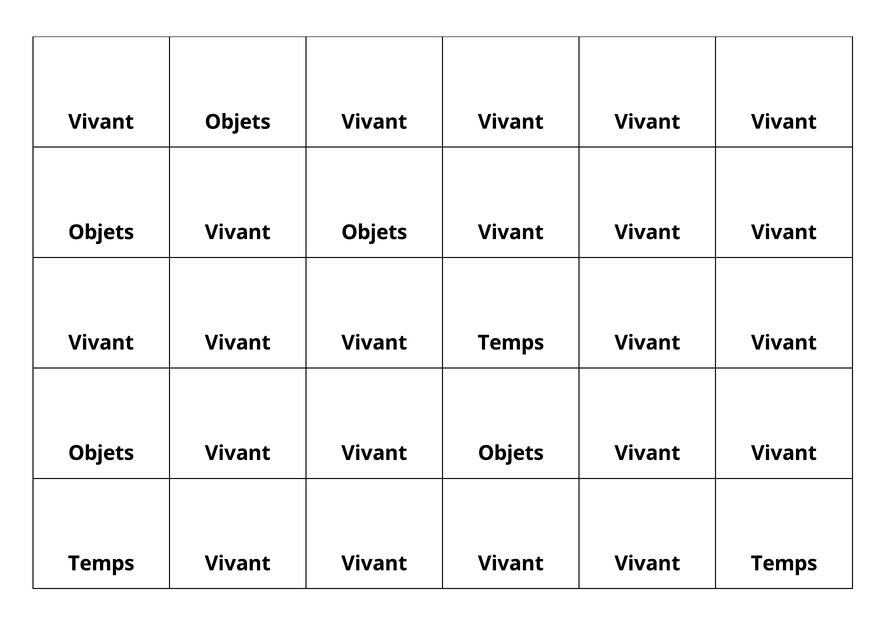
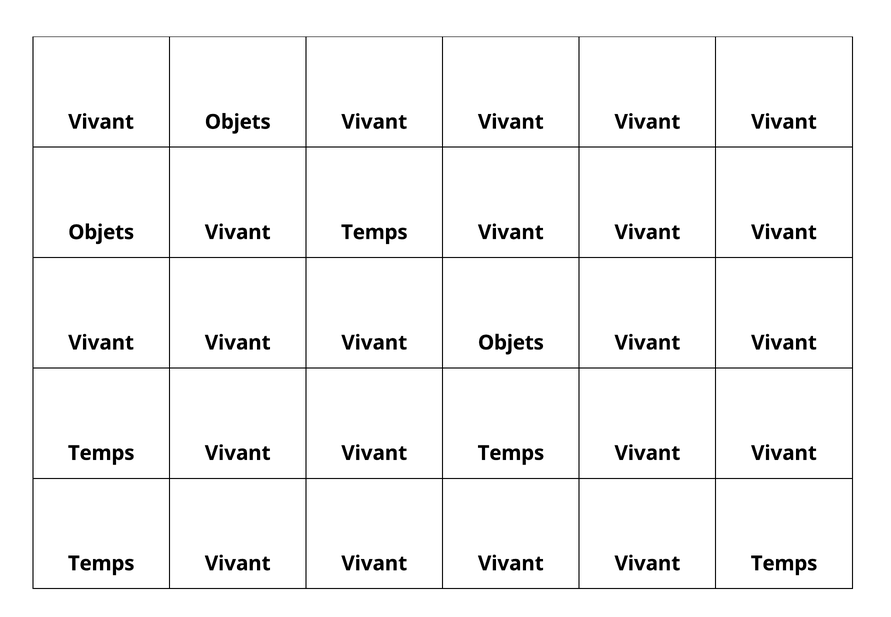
Objets at (374, 232): Objets -> Temps
Temps at (511, 343): Temps -> Objets
Objets at (101, 453): Objets -> Temps
Objets at (511, 453): Objets -> Temps
